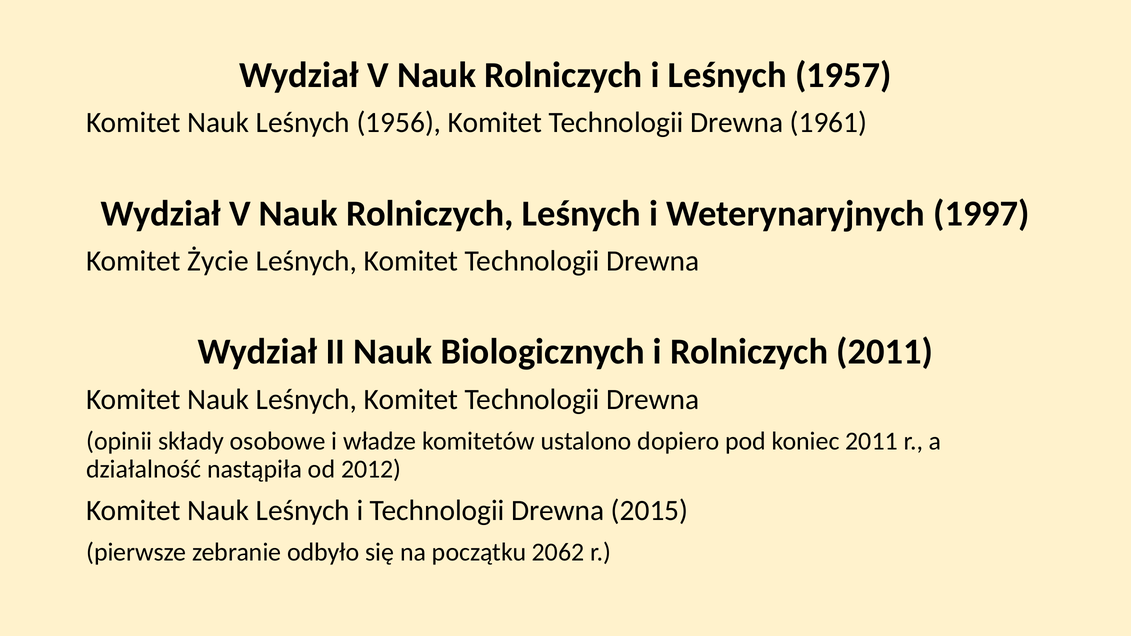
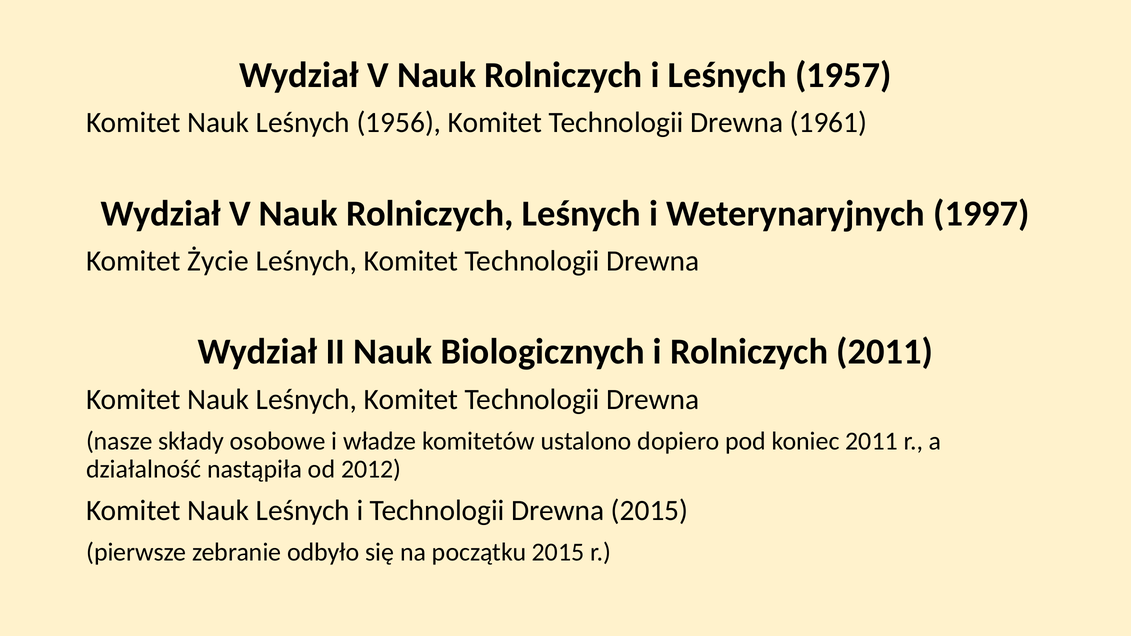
opinii: opinii -> nasze
początku 2062: 2062 -> 2015
